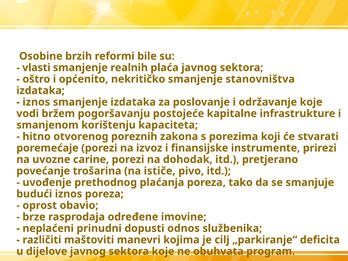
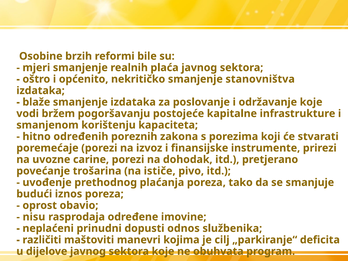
vlasti: vlasti -> mjeri
iznos at (36, 102): iznos -> blaže
otvorenog: otvorenog -> određenih
brze: brze -> nisu
